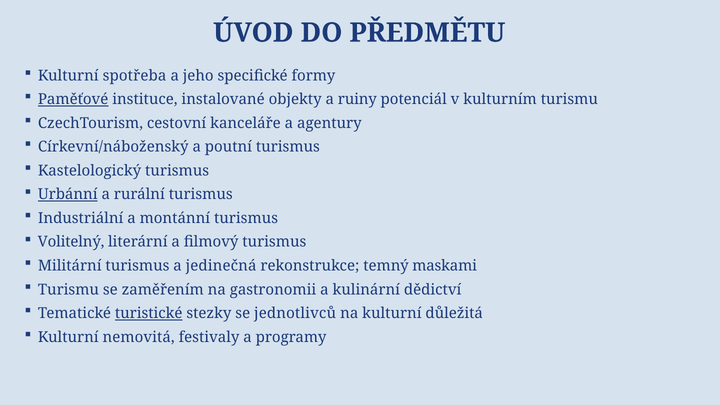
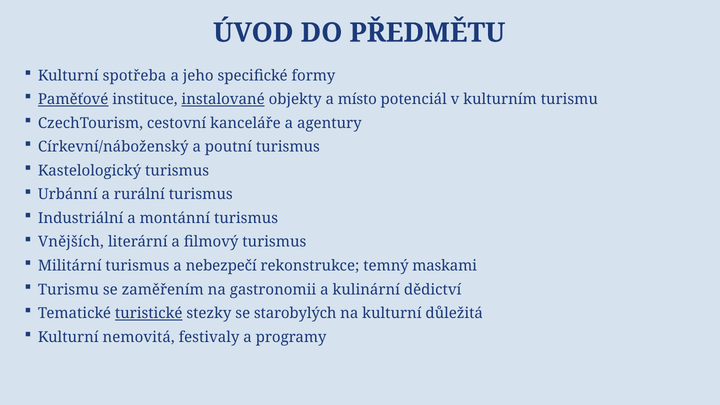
instalované underline: none -> present
ruiny: ruiny -> místo
Urbánní underline: present -> none
Volitelný: Volitelný -> Vnějších
jedinečná: jedinečná -> nebezpečí
jednotlivců: jednotlivců -> starobylých
